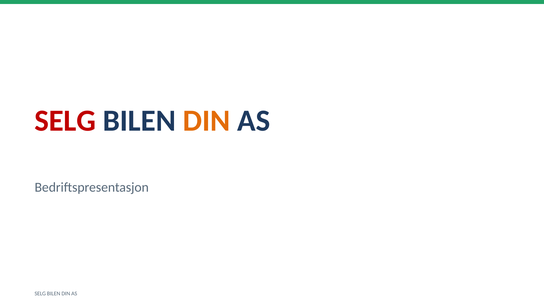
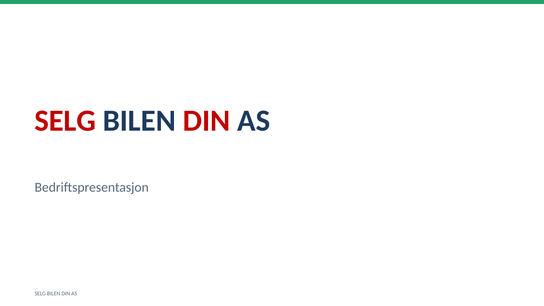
DIN at (207, 121) colour: orange -> red
